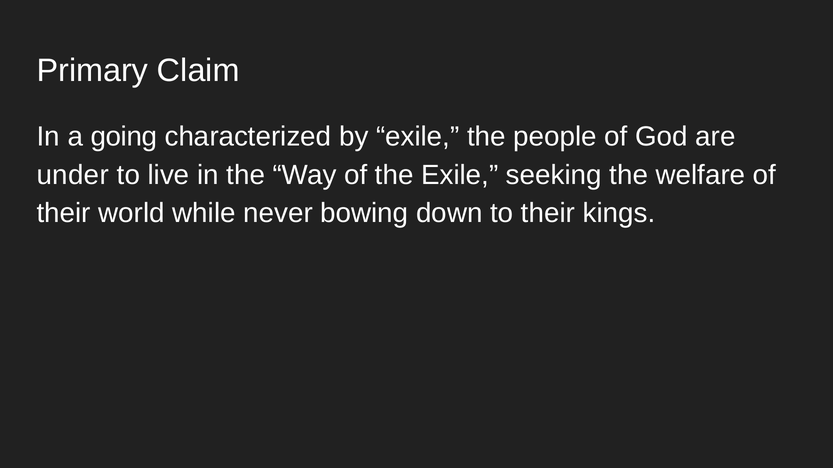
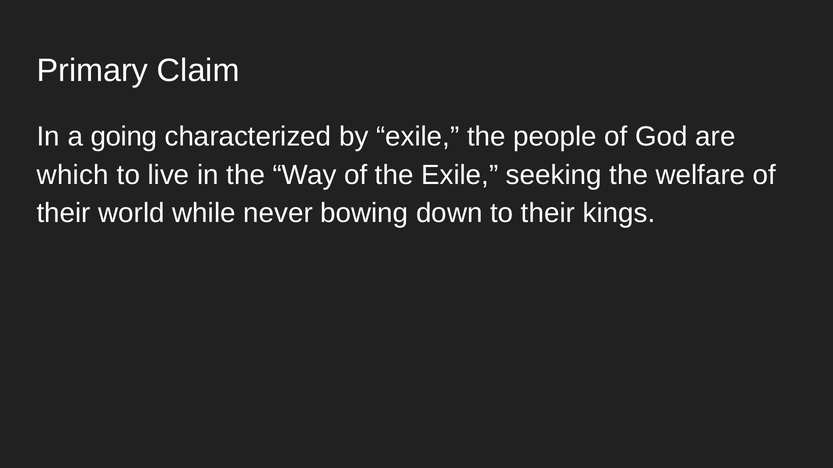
under: under -> which
